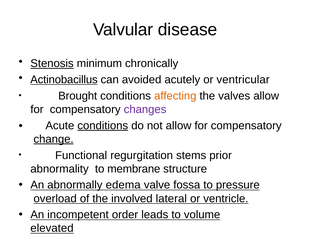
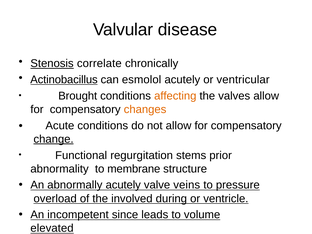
minimum: minimum -> correlate
avoided: avoided -> esmolol
changes colour: purple -> orange
conditions at (103, 126) underline: present -> none
abnormally edema: edema -> acutely
fossa: fossa -> veins
lateral: lateral -> during
order: order -> since
